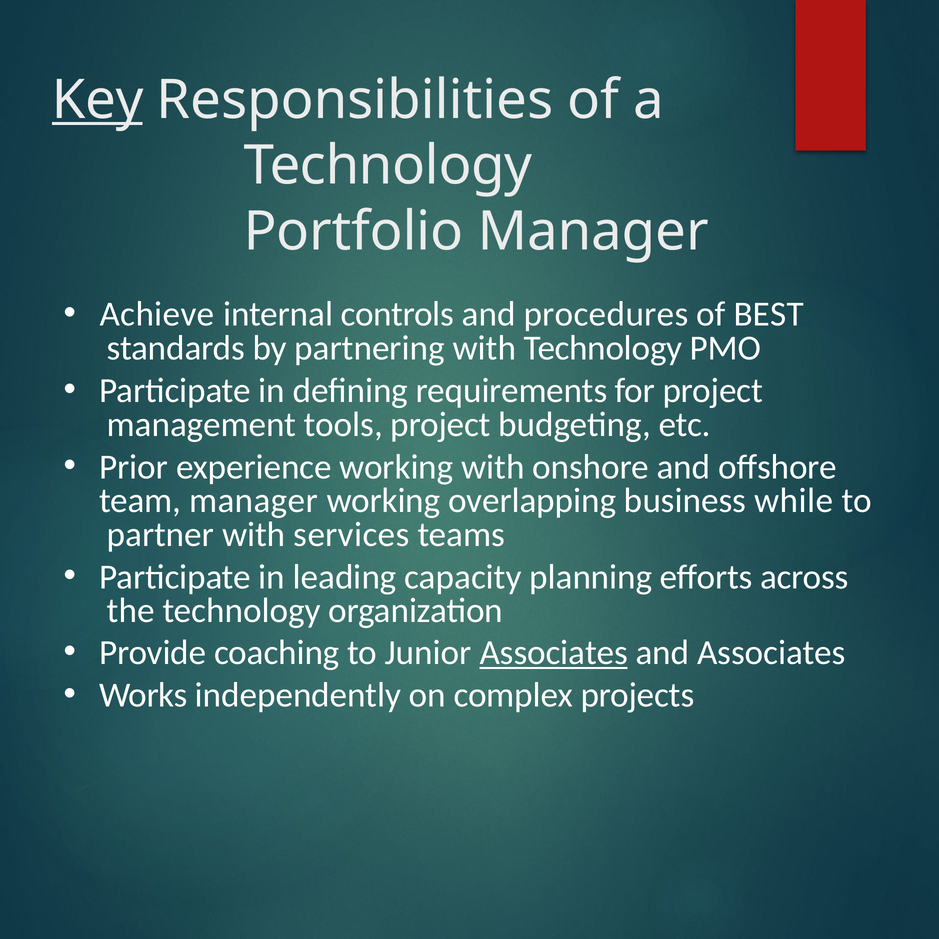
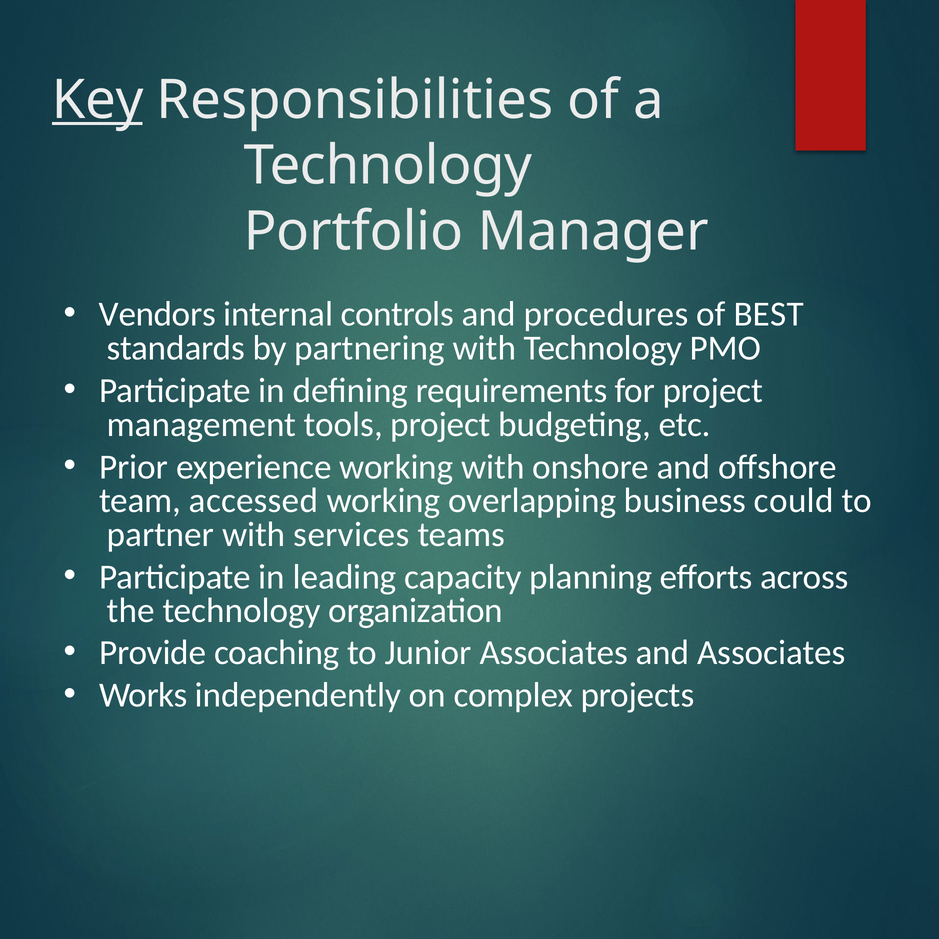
Achieve: Achieve -> Vendors
team manager: manager -> accessed
while: while -> could
Associates at (554, 653) underline: present -> none
